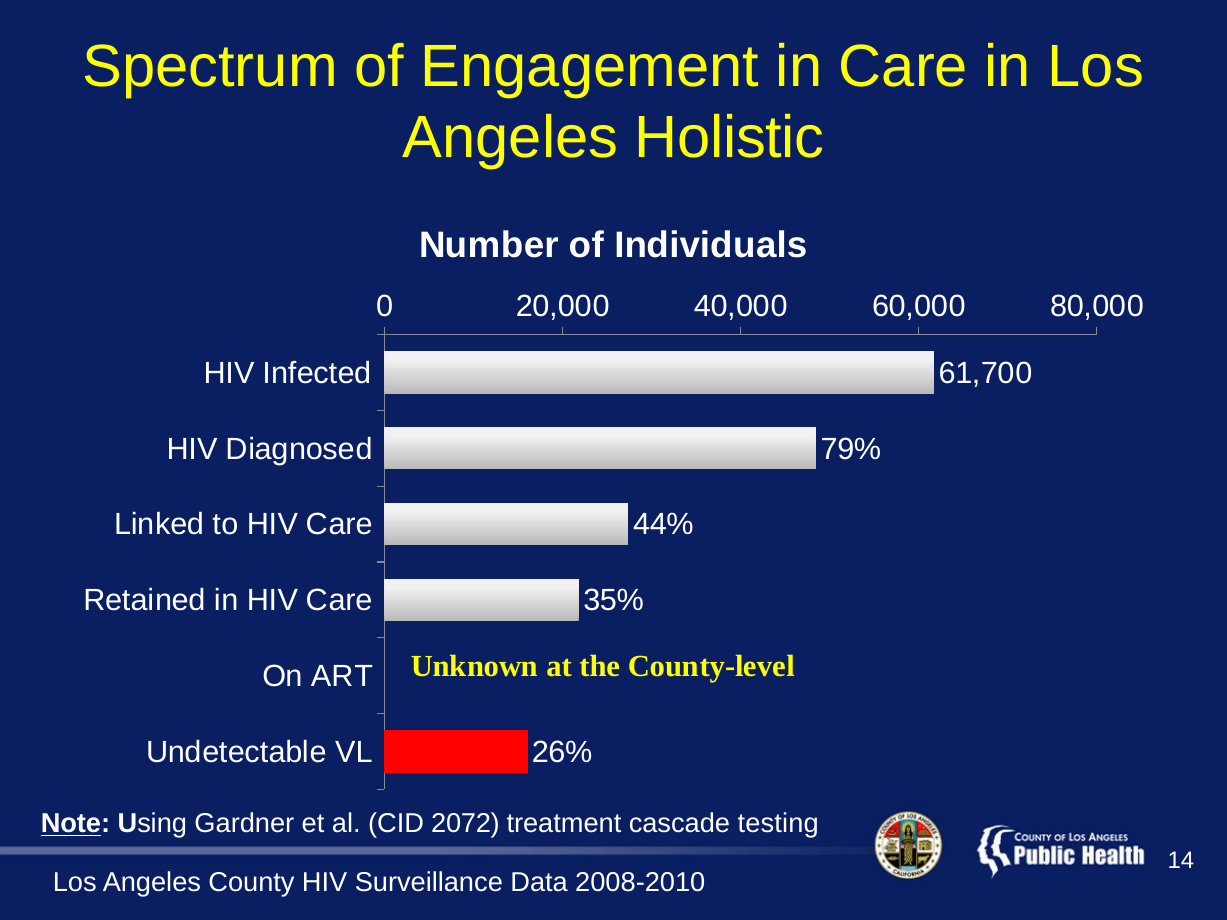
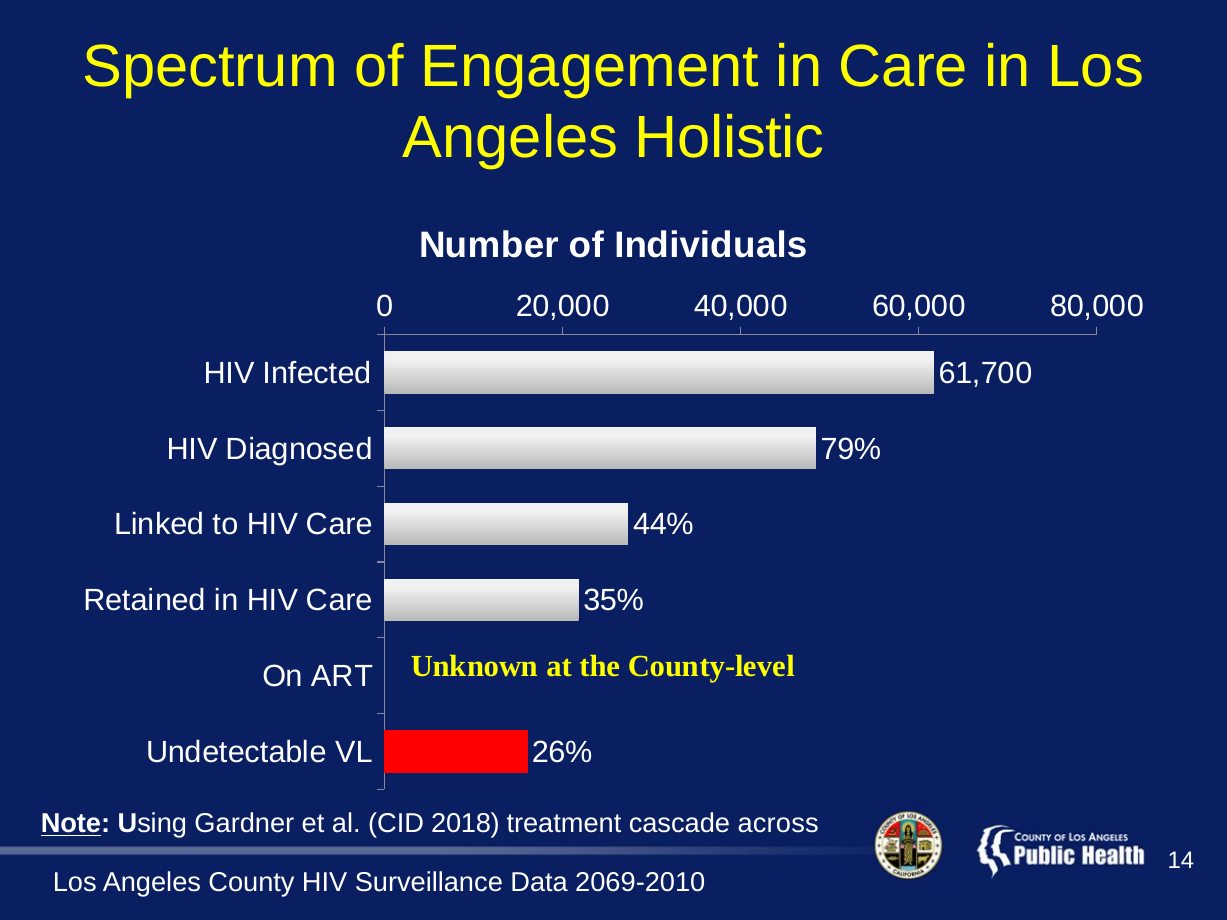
2072: 2072 -> 2018
testing: testing -> across
2008-2010: 2008-2010 -> 2069-2010
